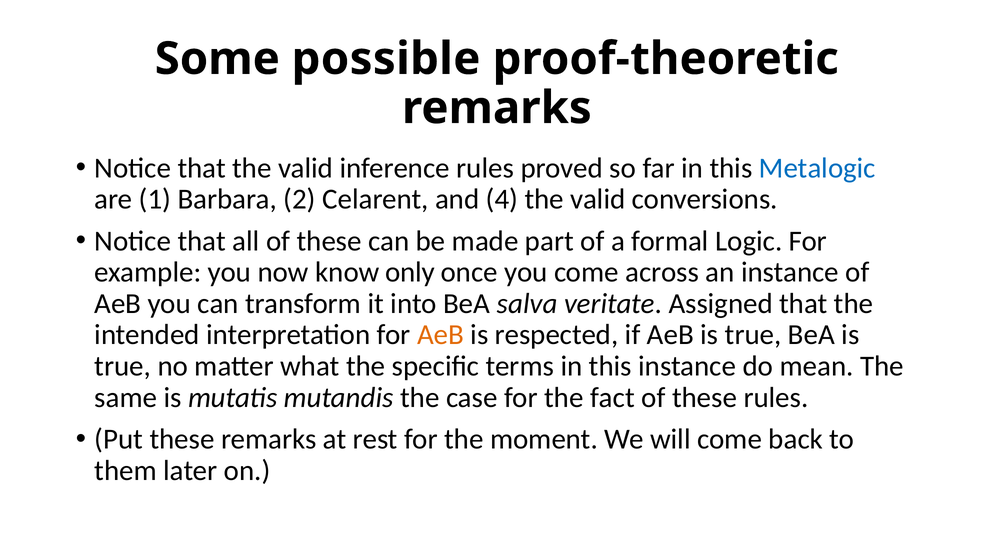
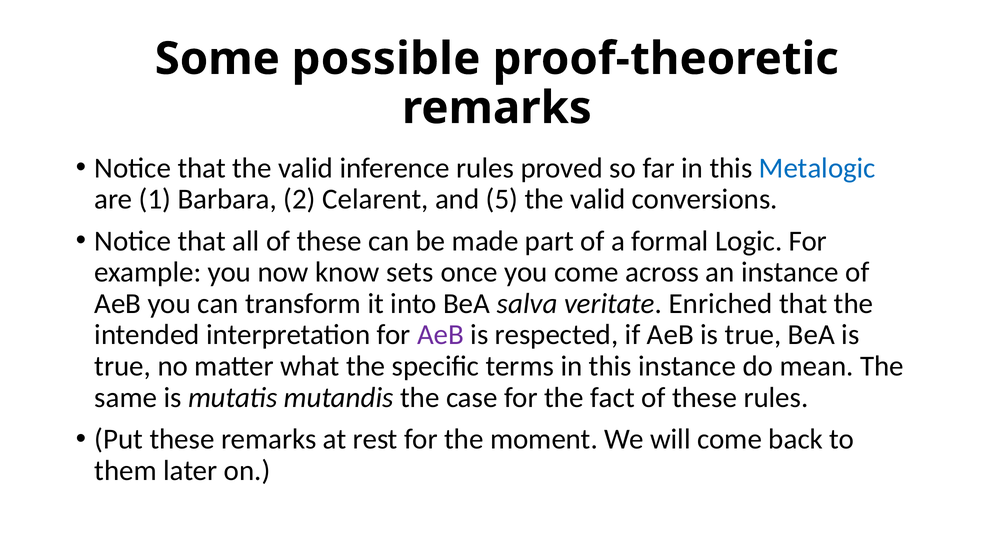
4: 4 -> 5
only: only -> sets
Assigned: Assigned -> Enriched
AeB at (440, 335) colour: orange -> purple
